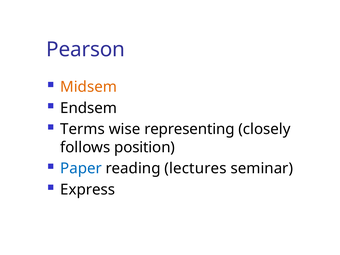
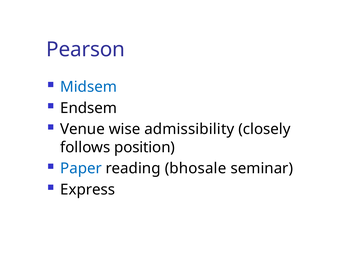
Midsem colour: orange -> blue
Terms: Terms -> Venue
representing: representing -> admissibility
lectures: lectures -> bhosale
